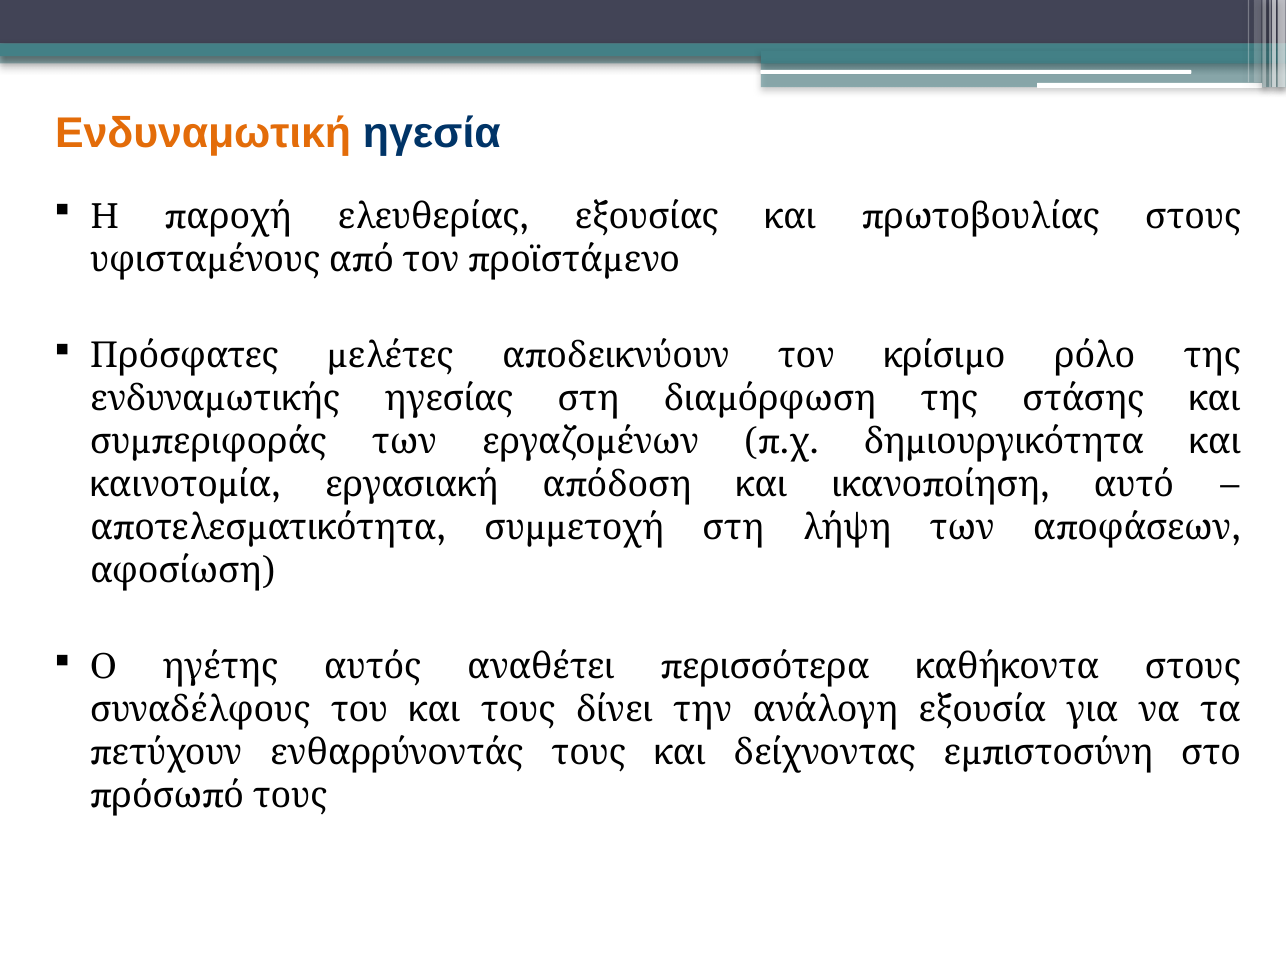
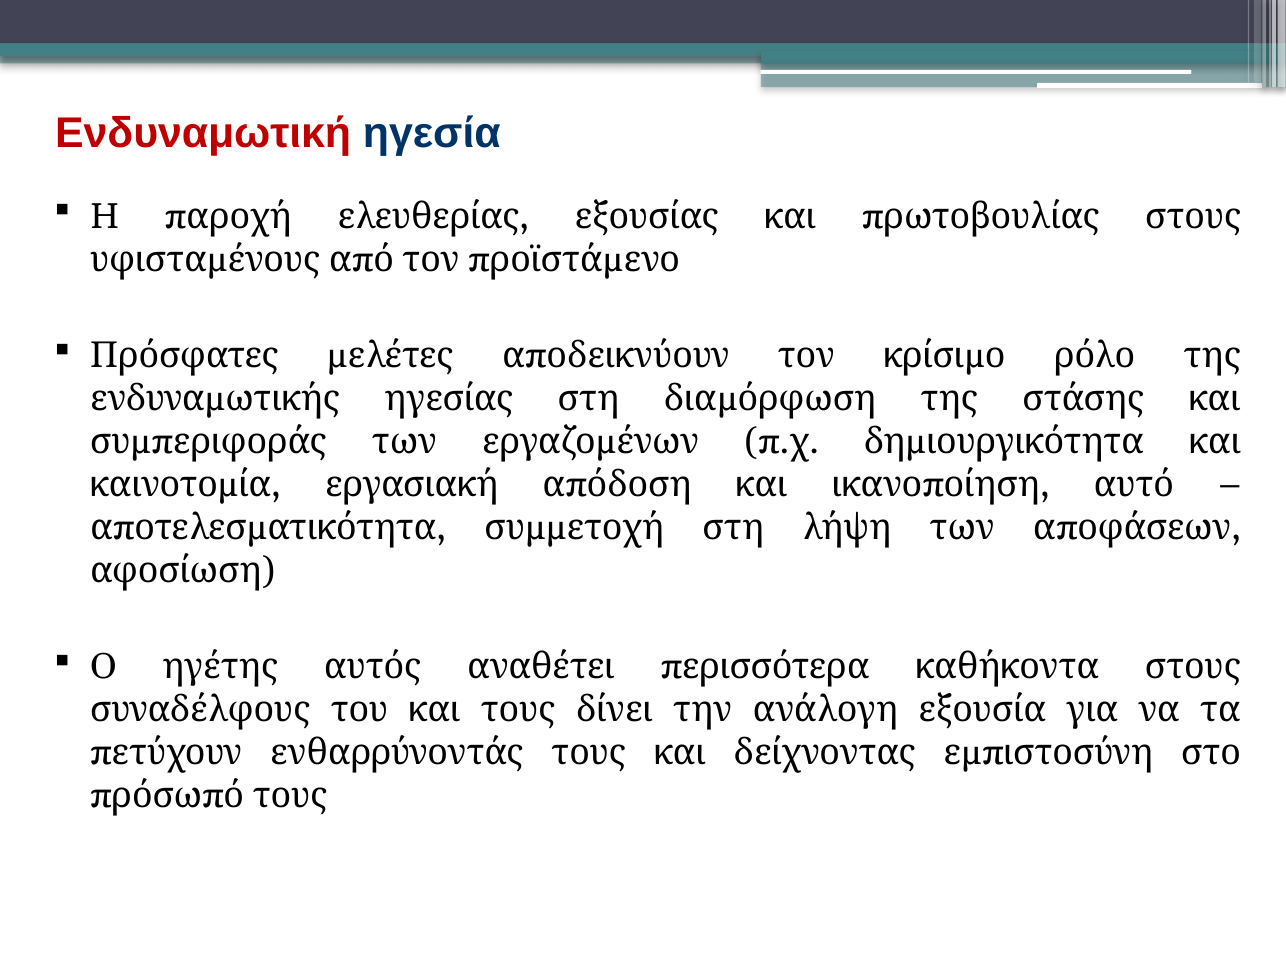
Ενδυναμωτική colour: orange -> red
